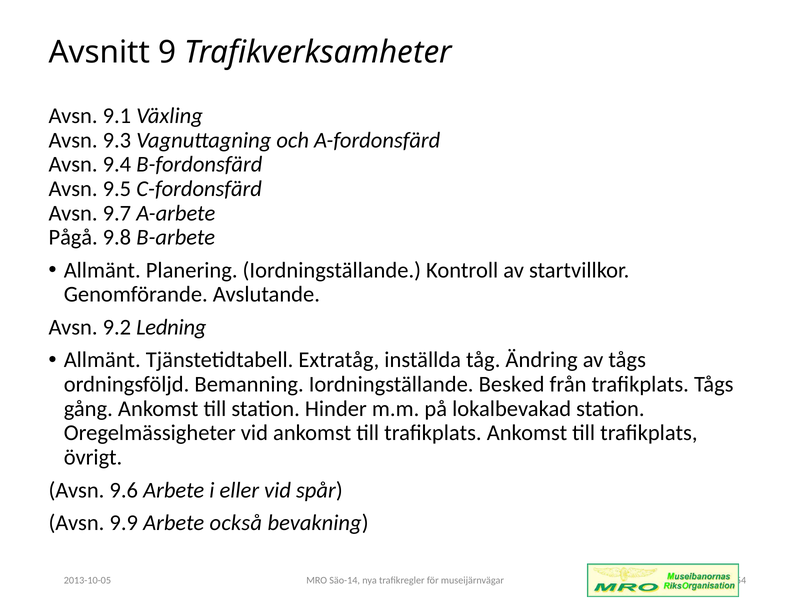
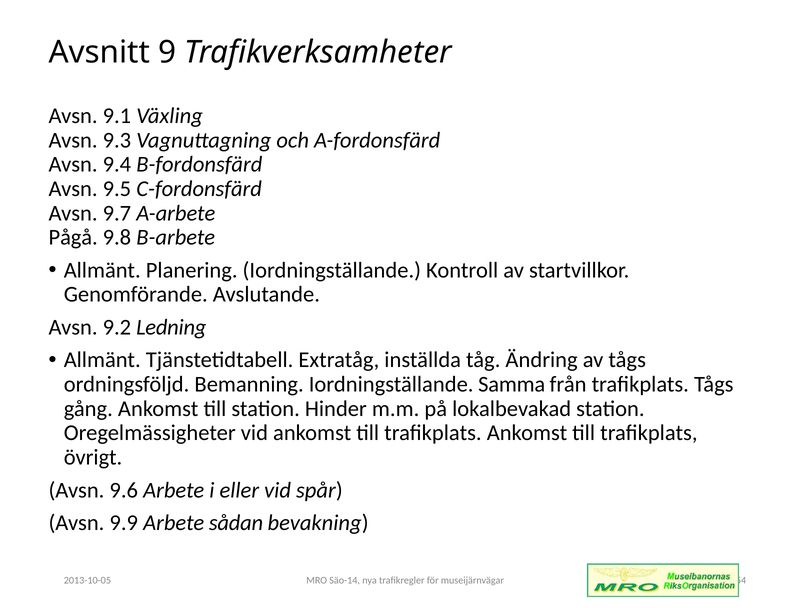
Besked: Besked -> Samma
också: också -> sådan
